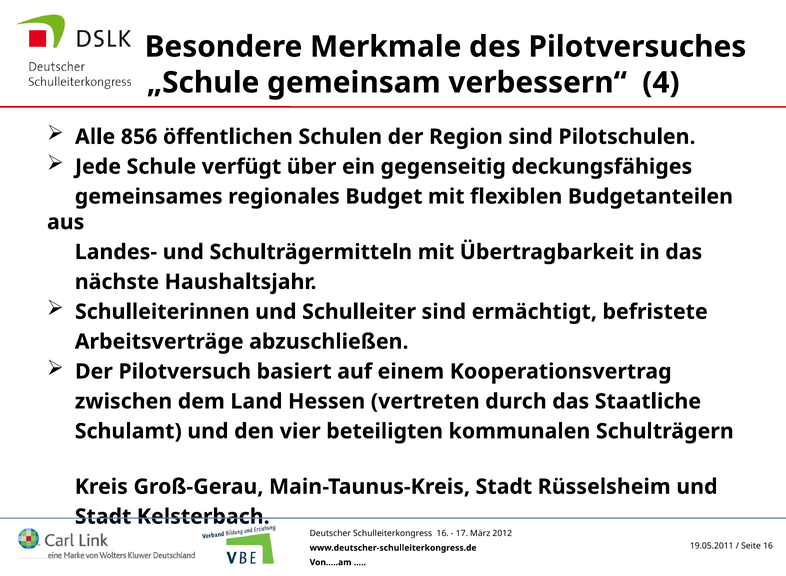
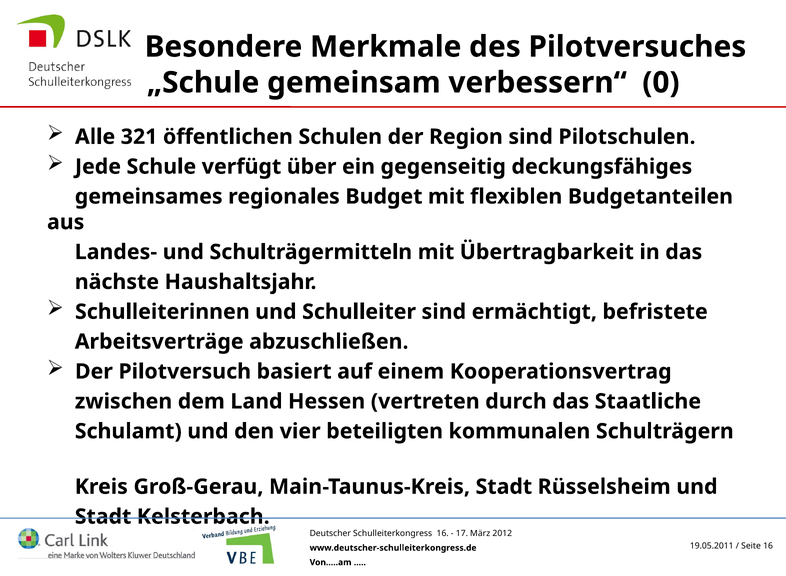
4: 4 -> 0
856: 856 -> 321
